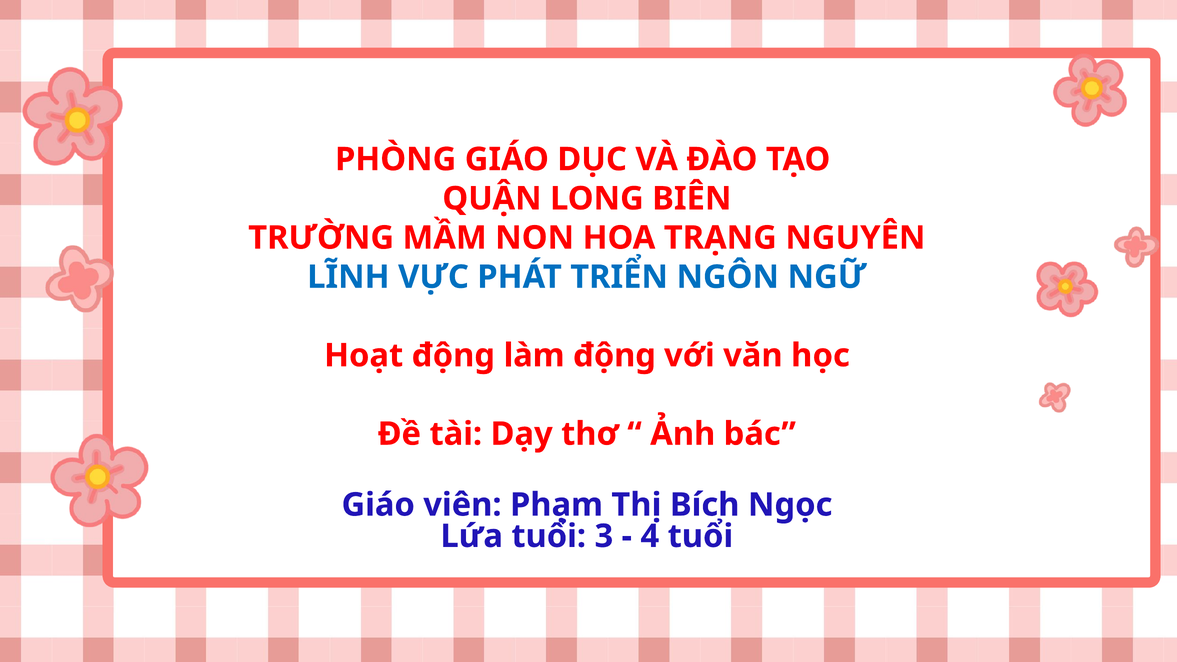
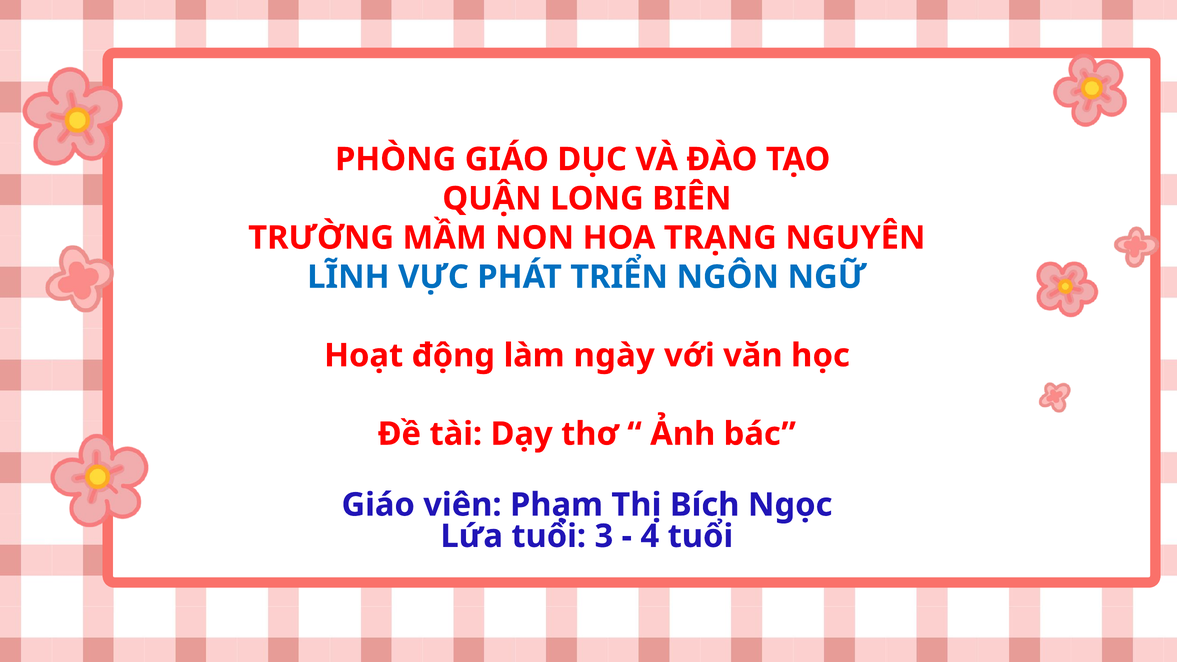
làm động: động -> ngày
